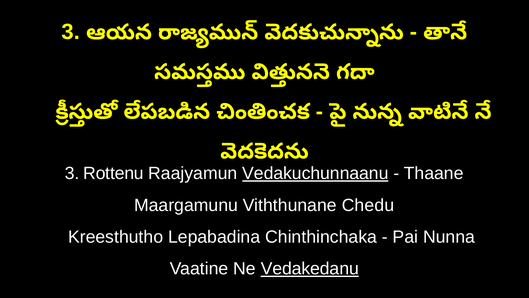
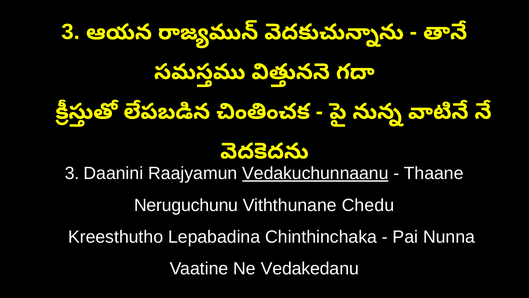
Rottenu: Rottenu -> Daanini
Maargamunu: Maargamunu -> Neruguchunu
Vedakedanu underline: present -> none
